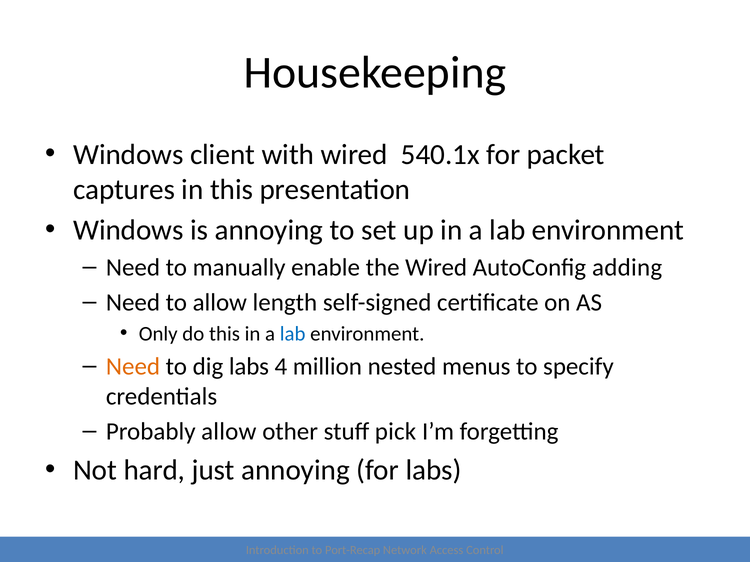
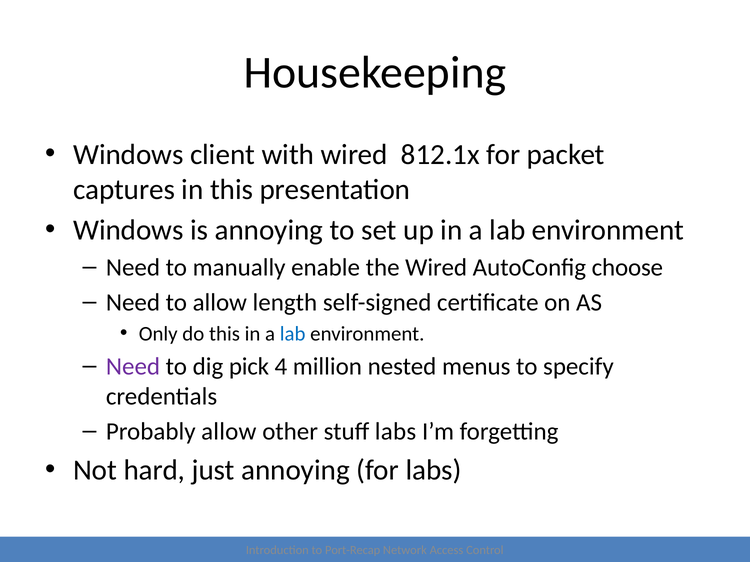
540.1x: 540.1x -> 812.1x
adding: adding -> choose
Need at (133, 367) colour: orange -> purple
dig labs: labs -> pick
stuff pick: pick -> labs
